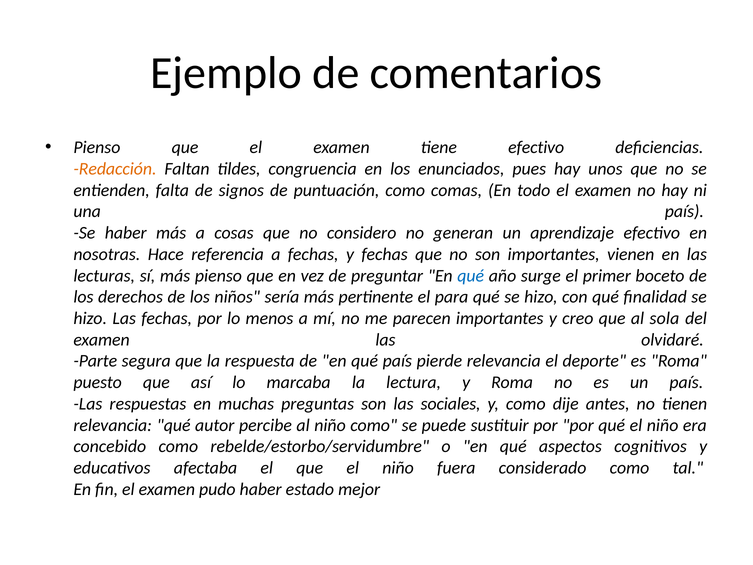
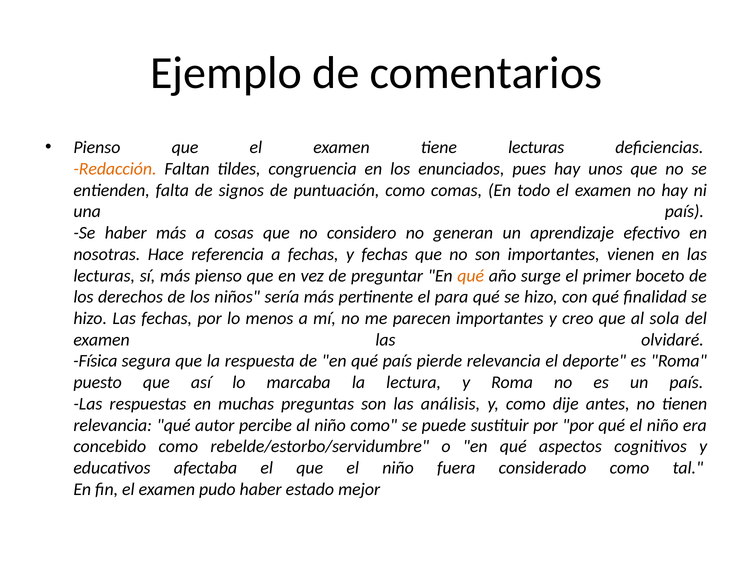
tiene efectivo: efectivo -> lecturas
qué at (471, 276) colour: blue -> orange
Parte: Parte -> Física
sociales: sociales -> análisis
